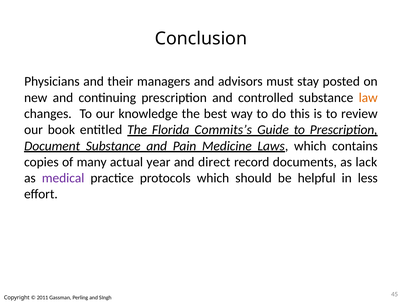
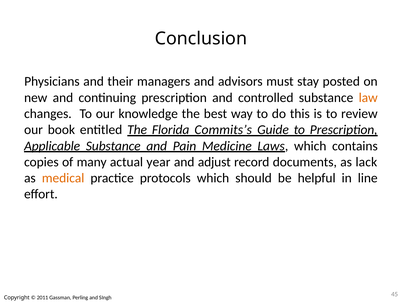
Document: Document -> Applicable
direct: direct -> adjust
medical colour: purple -> orange
less: less -> line
